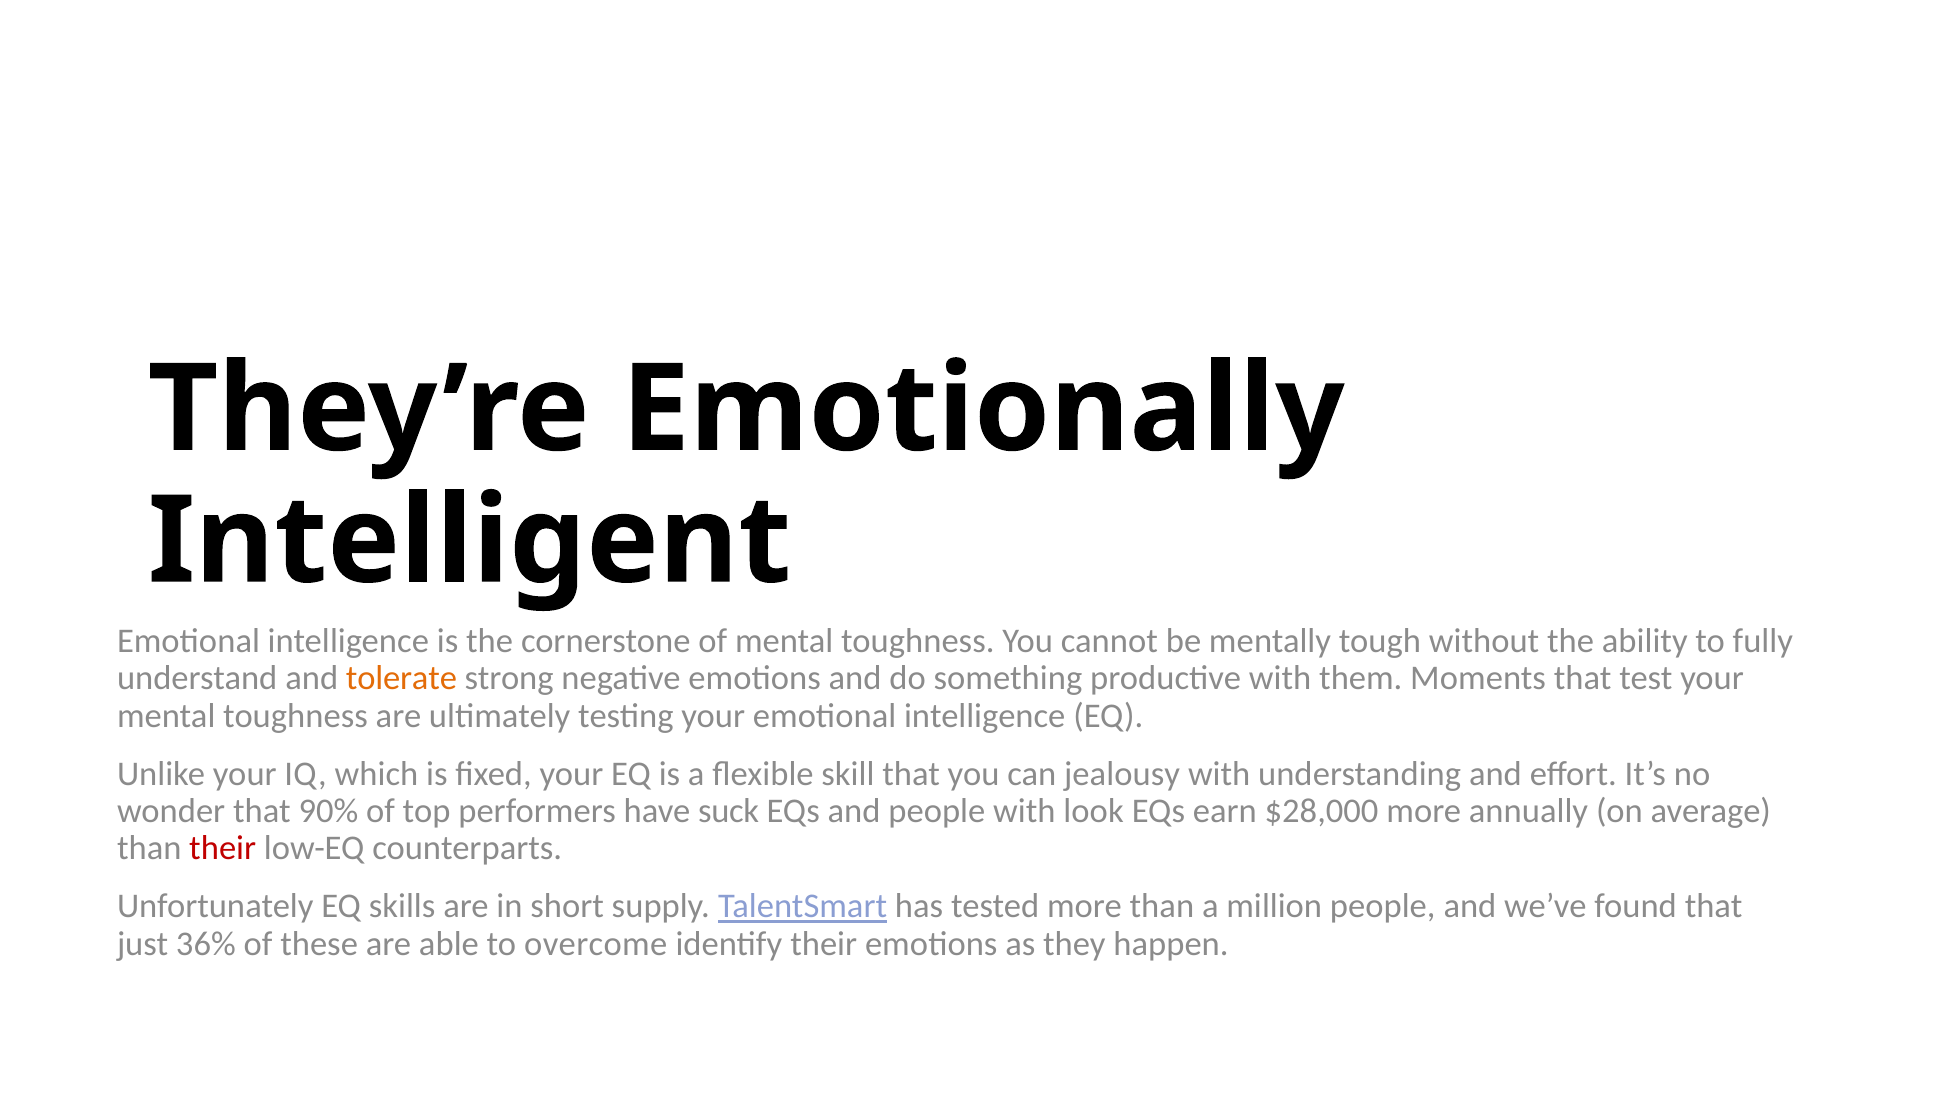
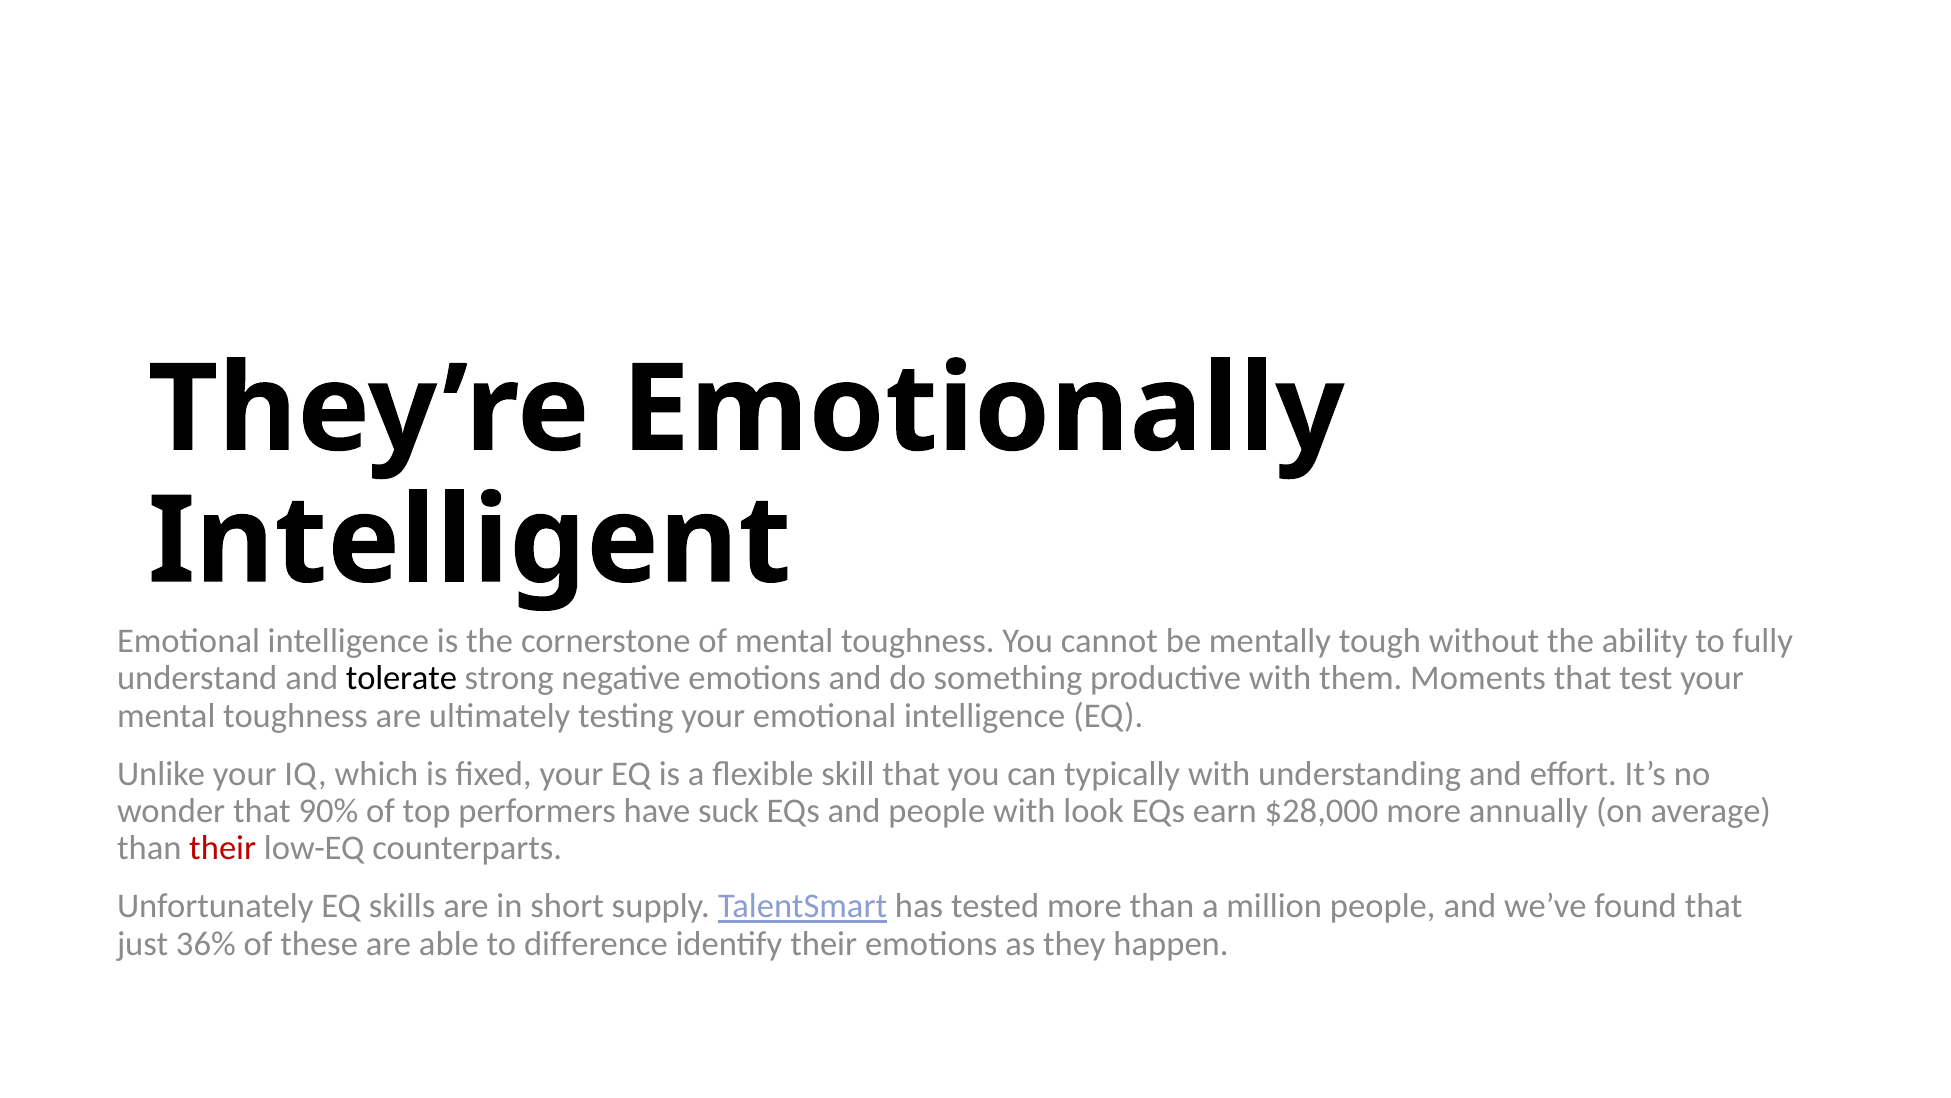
tolerate colour: orange -> black
jealousy: jealousy -> typically
overcome: overcome -> difference
